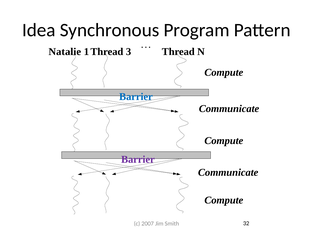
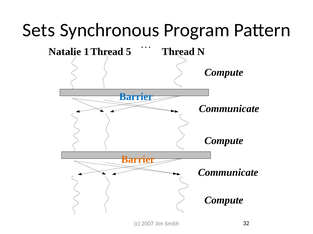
Idea: Idea -> Sets
3: 3 -> 5
Barrier at (138, 160) colour: purple -> orange
